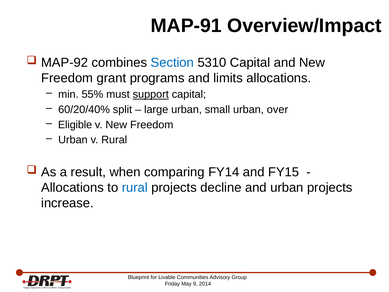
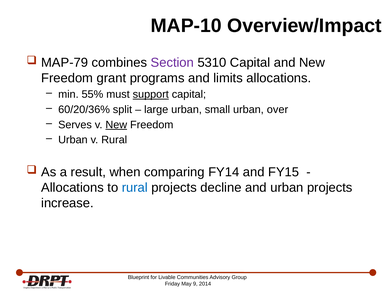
MAP-91: MAP-91 -> MAP-10
MAP-92: MAP-92 -> MAP-79
Section colour: blue -> purple
60/20/40%: 60/20/40% -> 60/20/36%
Eligible: Eligible -> Serves
New at (116, 125) underline: none -> present
